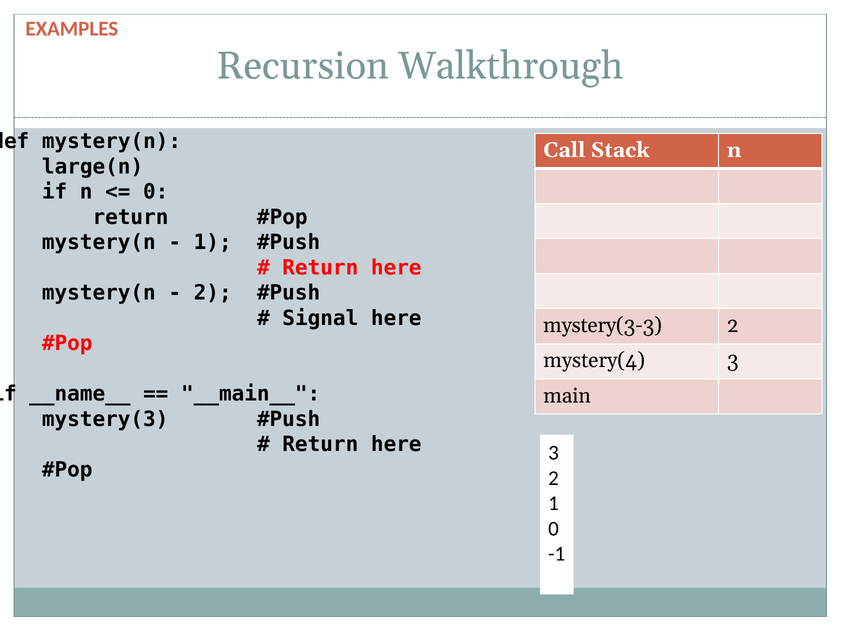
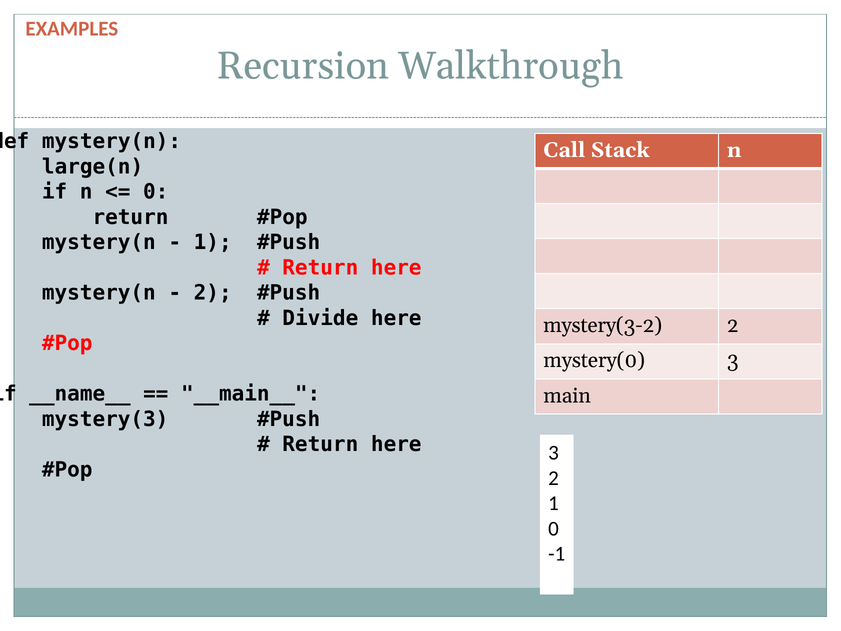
Signal: Signal -> Divide
mystery(3-3: mystery(3-3 -> mystery(3-2
mystery(4: mystery(4 -> mystery(0
